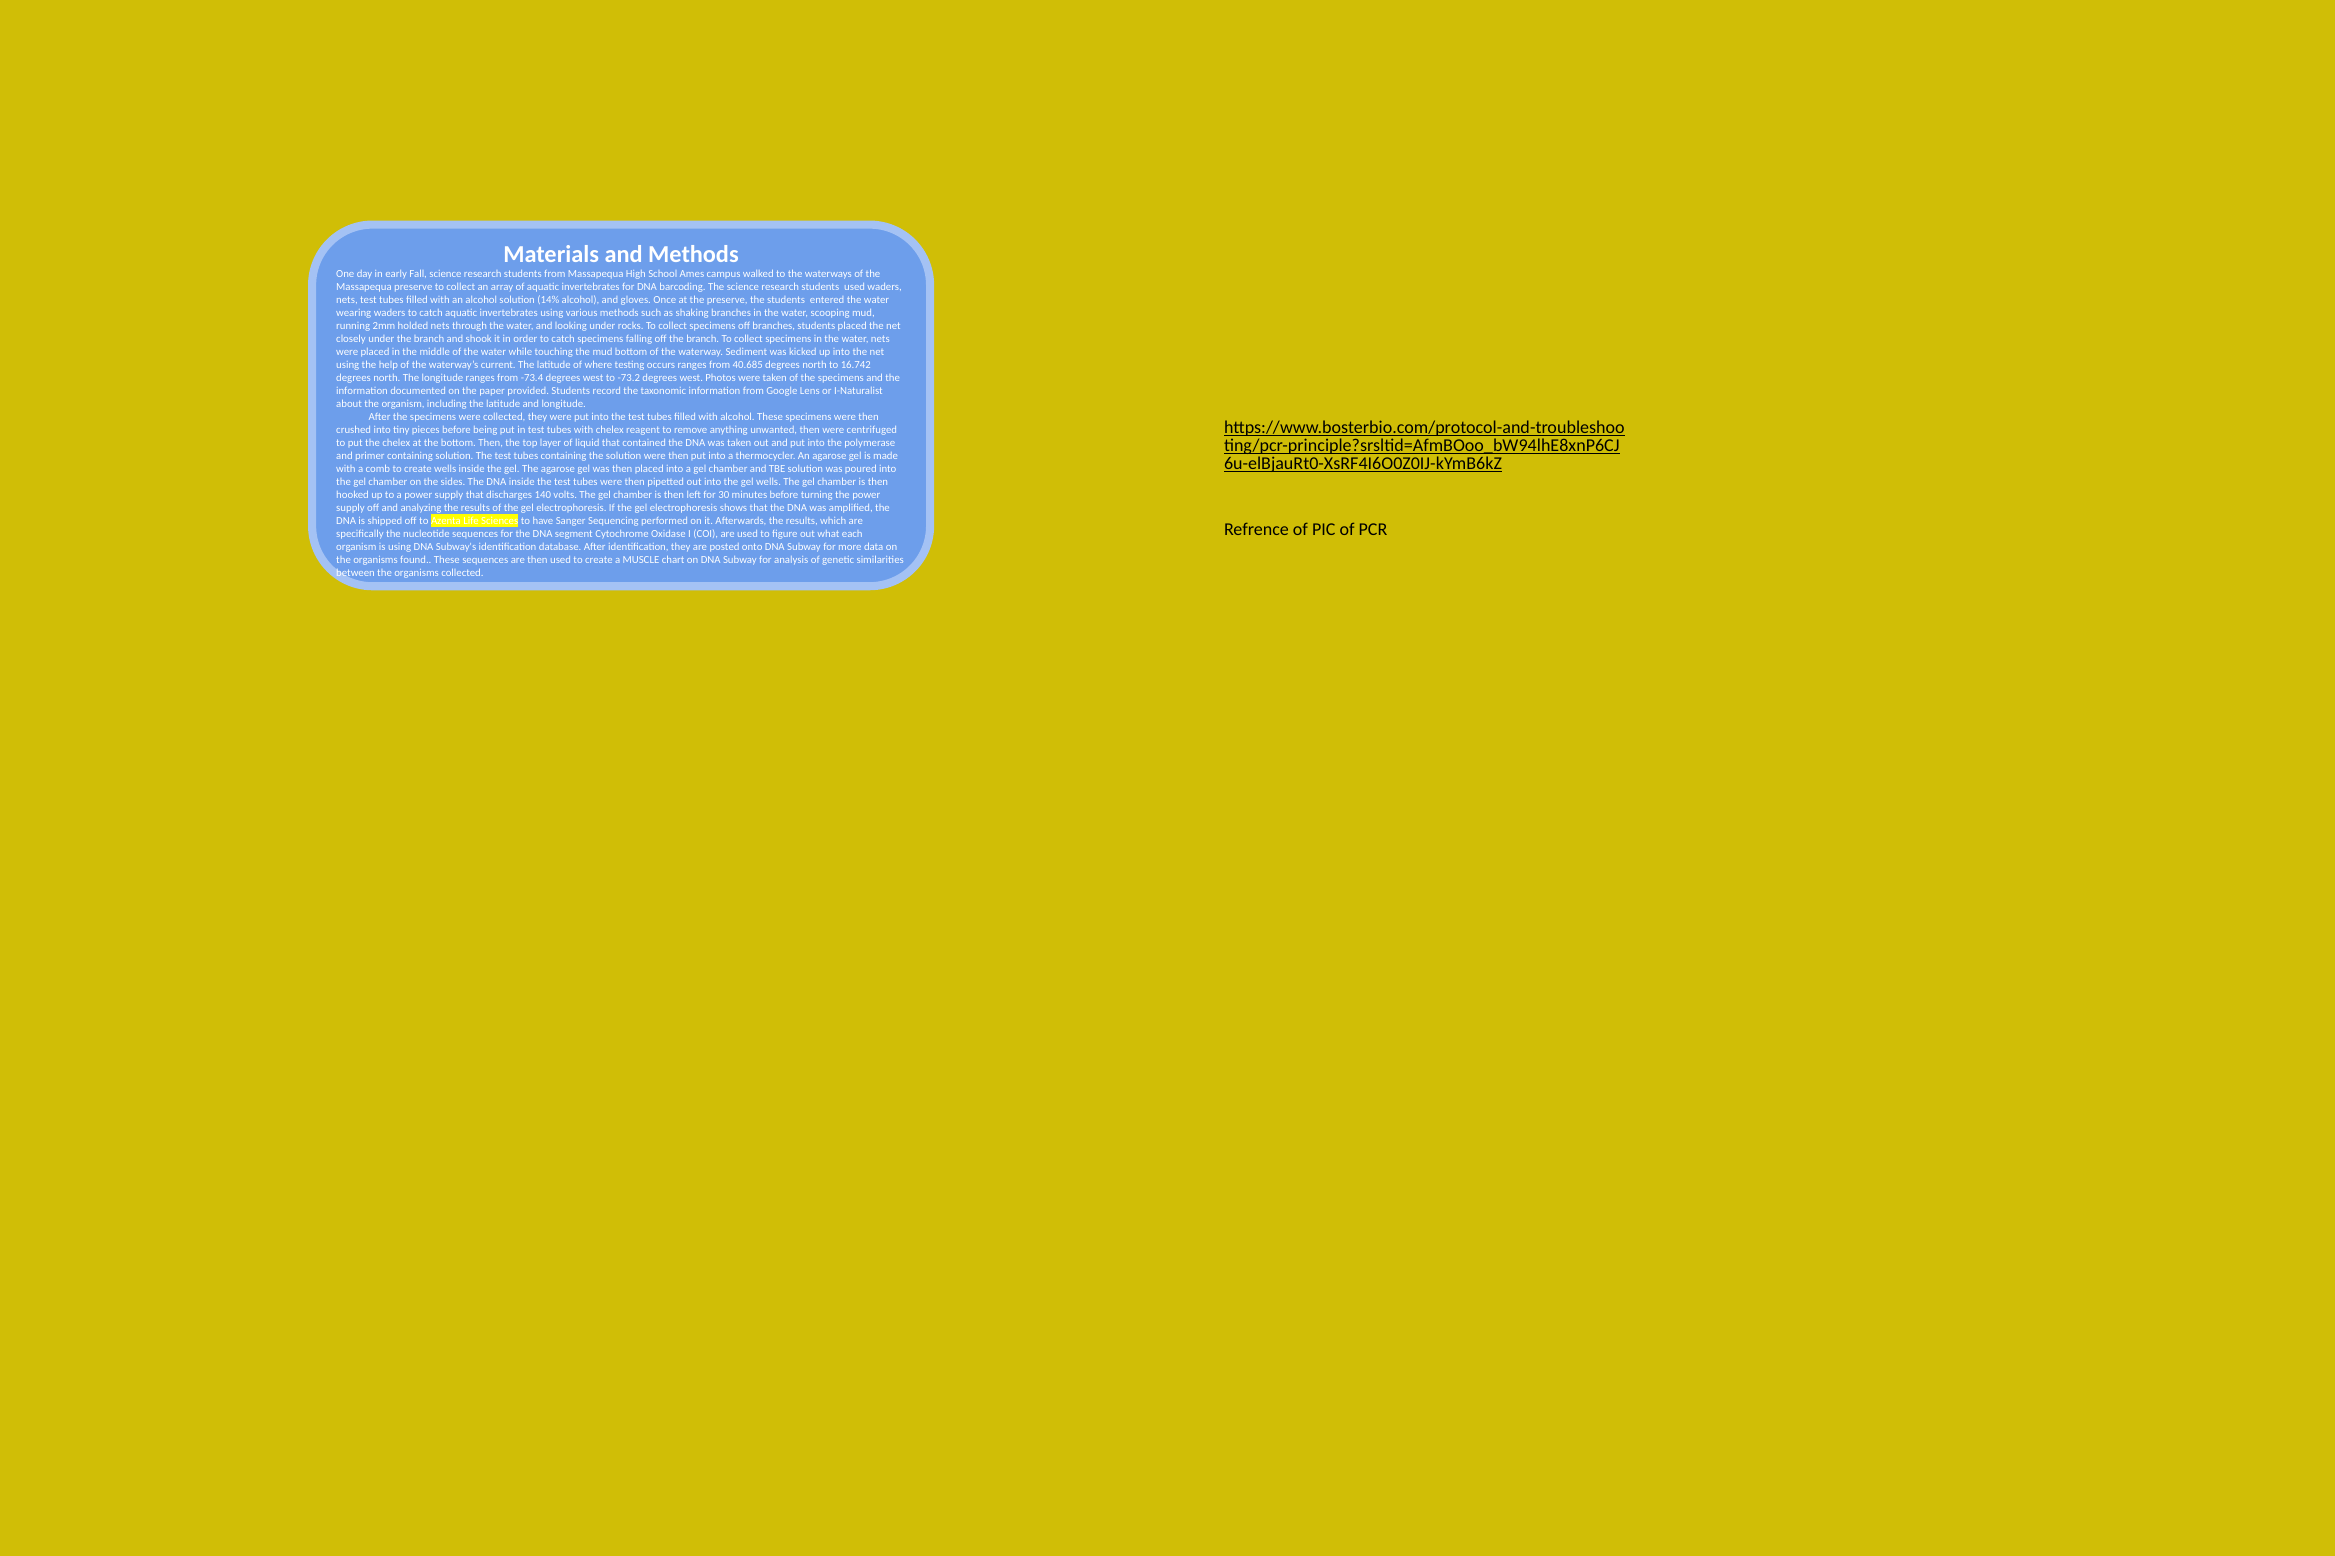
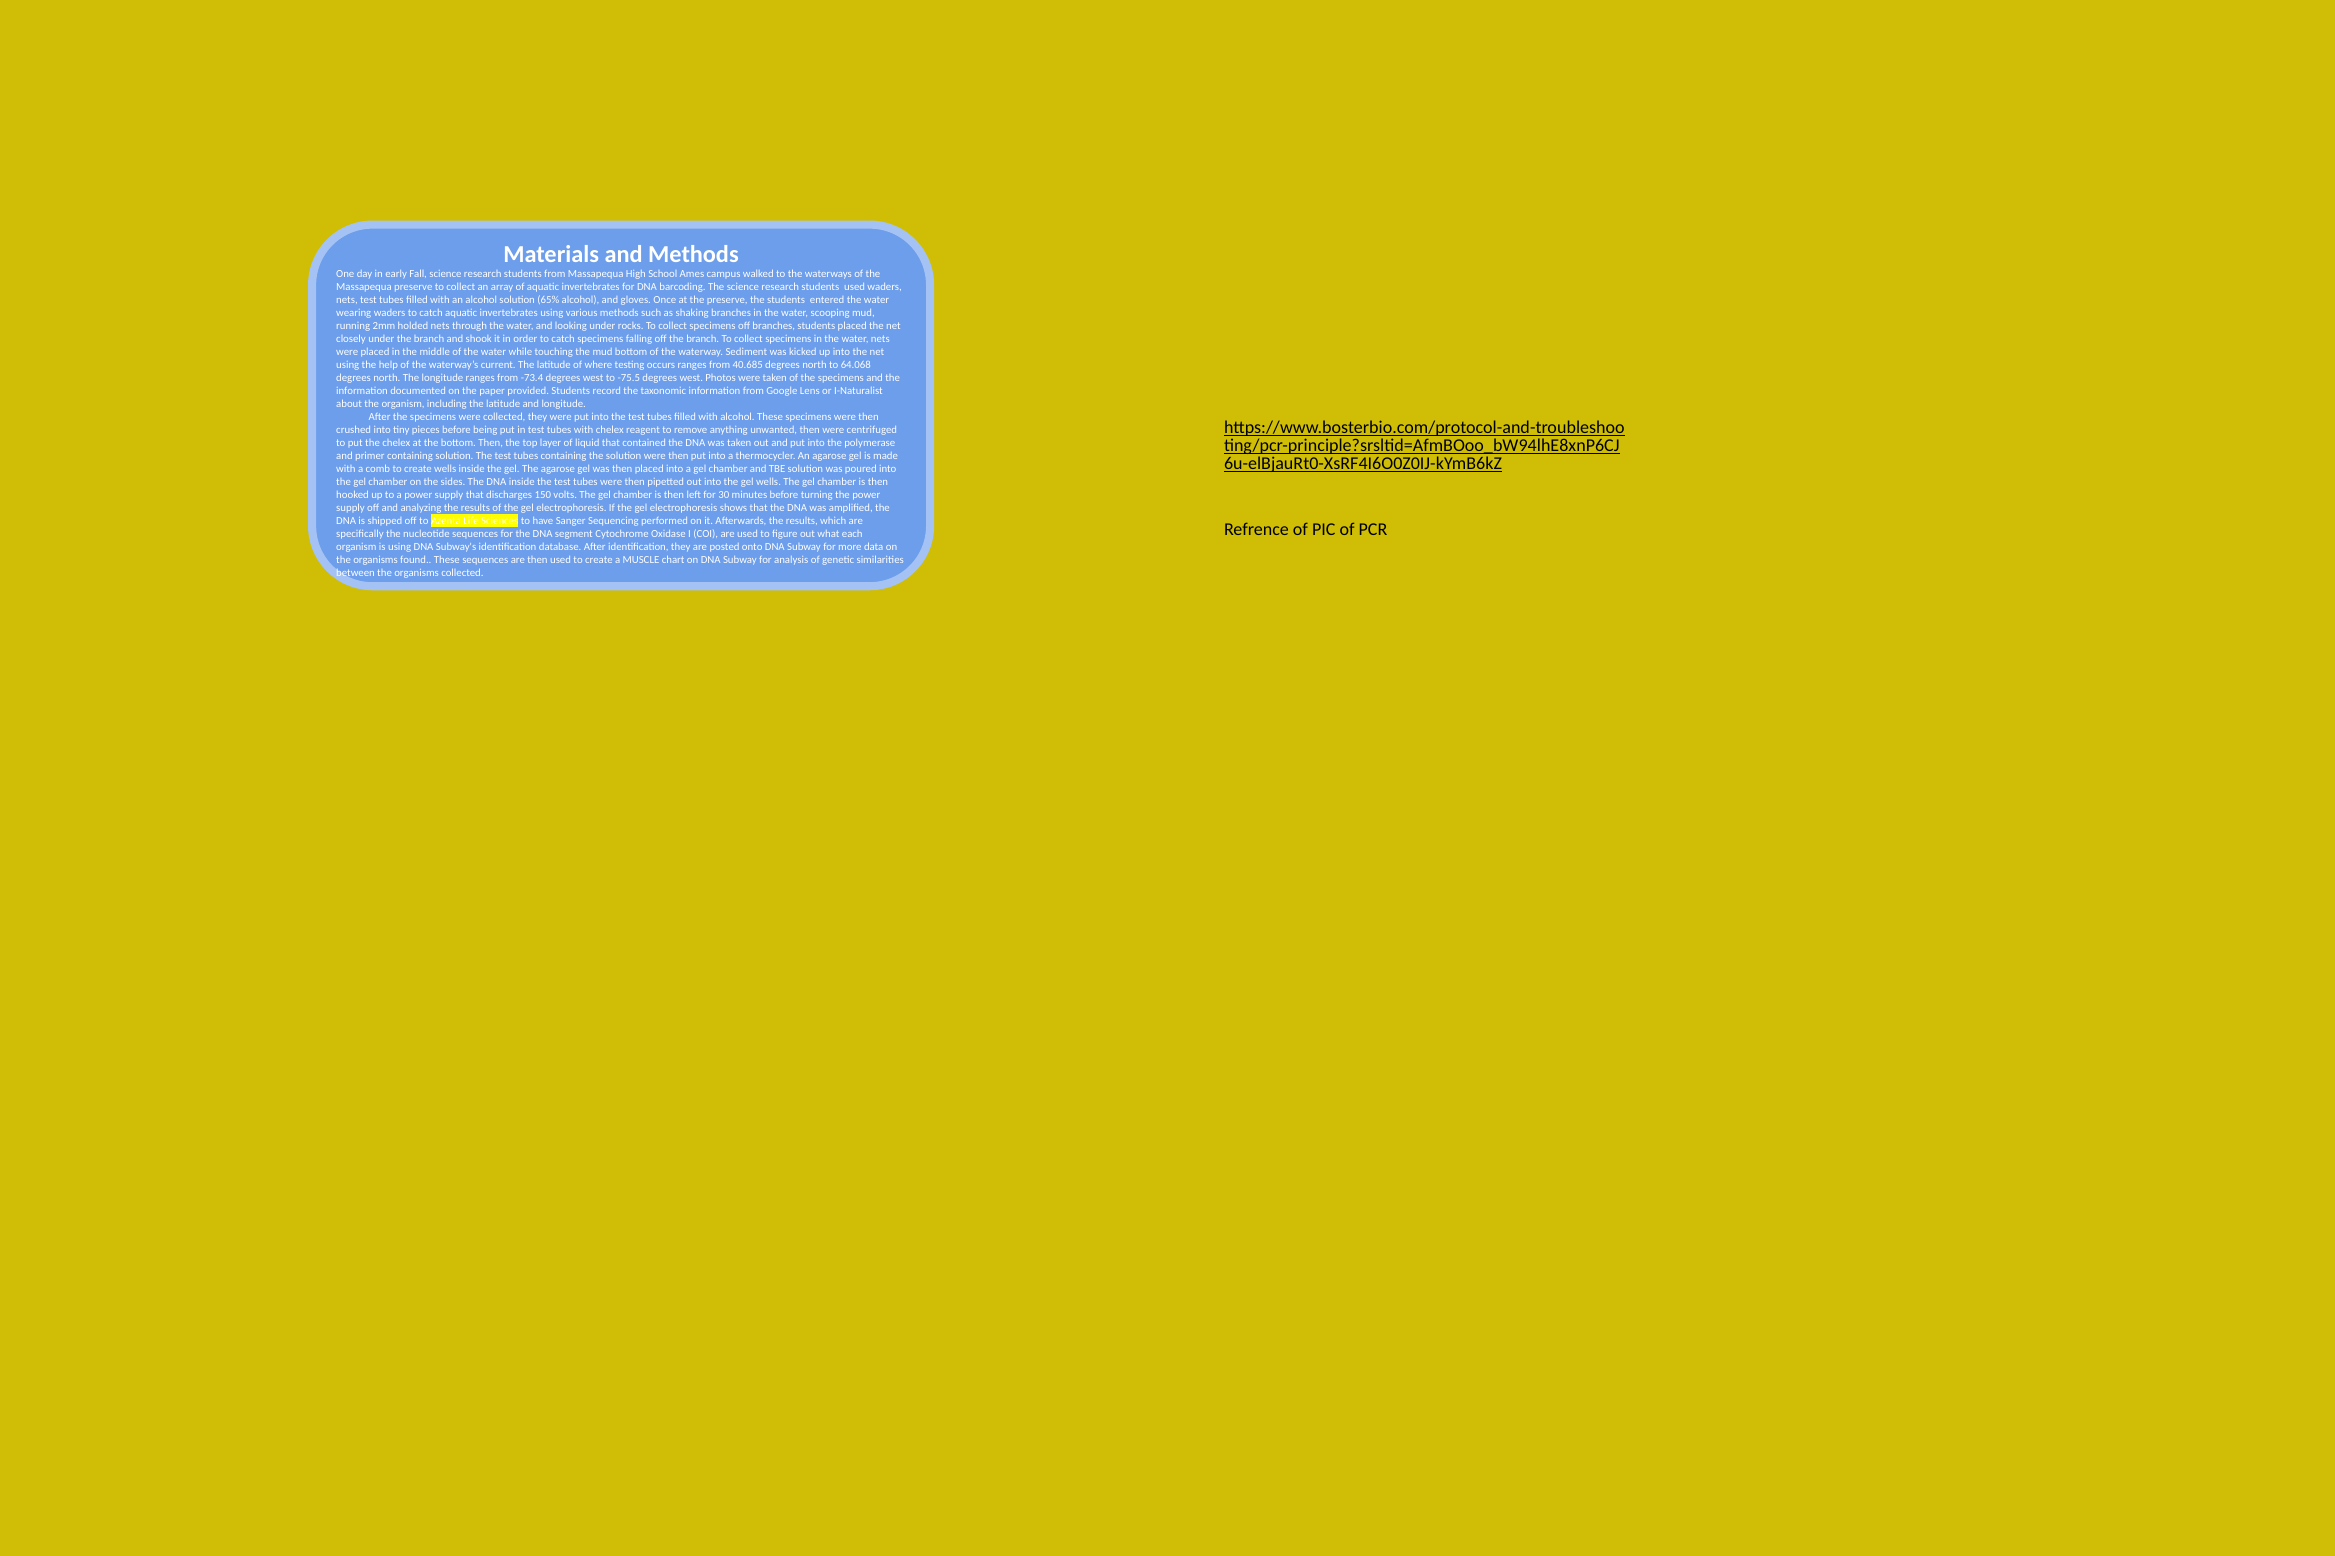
14%: 14% -> 65%
16.742: 16.742 -> 64.068
-73.2: -73.2 -> -75.5
140: 140 -> 150
